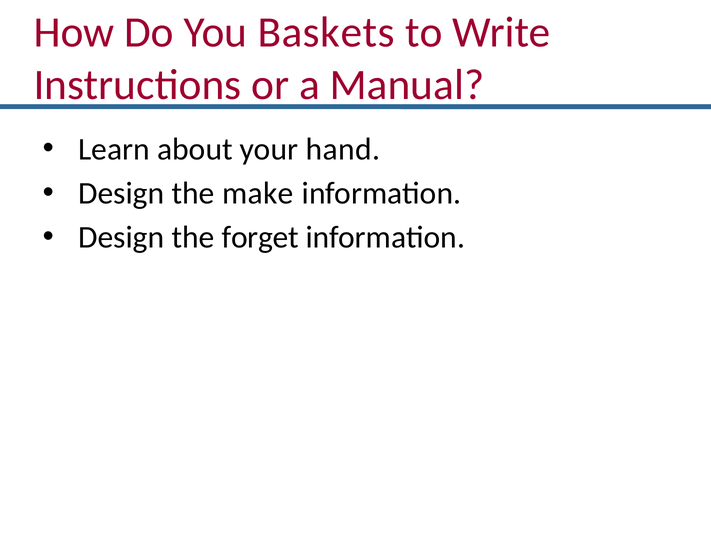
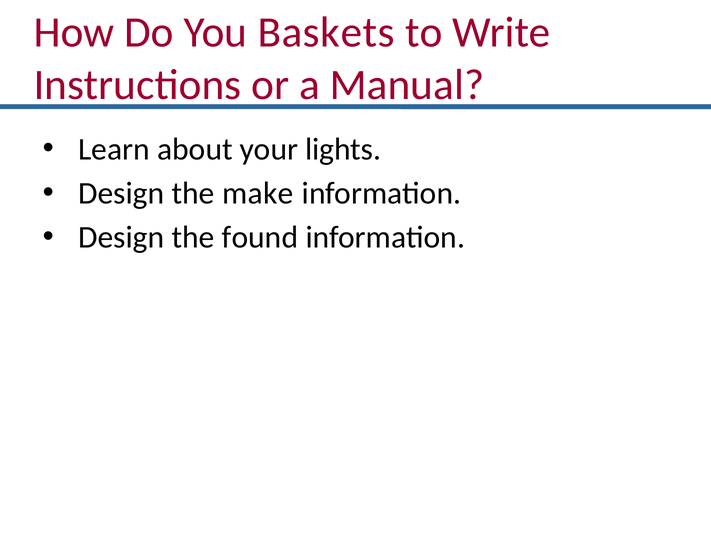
hand: hand -> lights
forget: forget -> found
